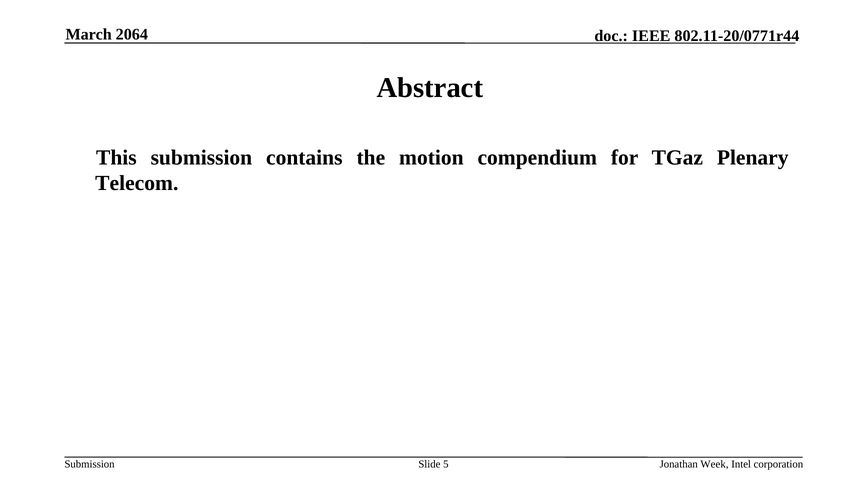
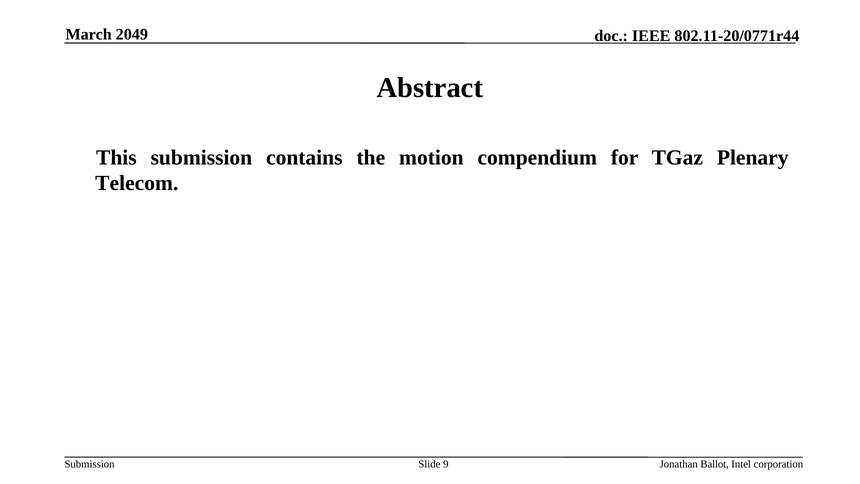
2064: 2064 -> 2049
5: 5 -> 9
Week: Week -> Ballot
